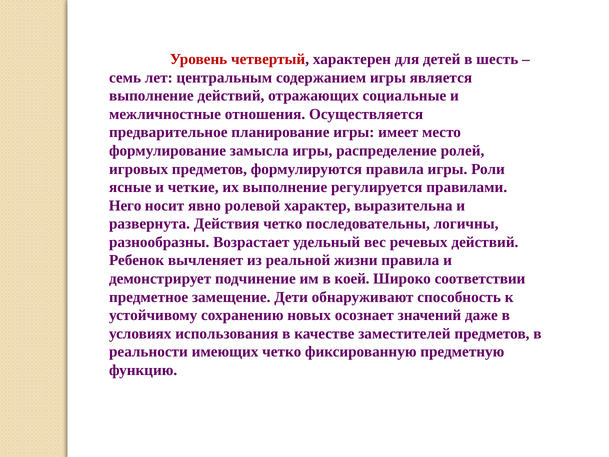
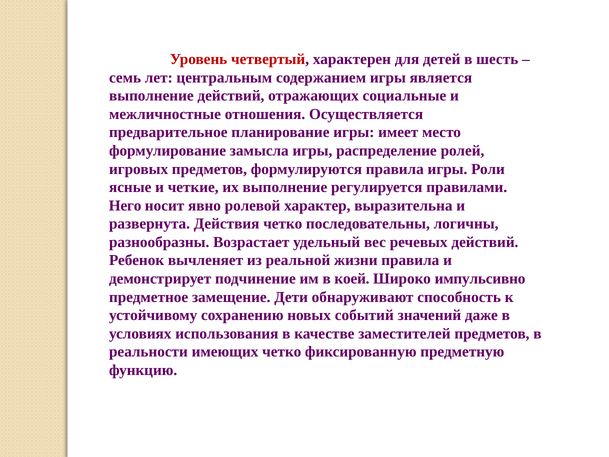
соответствии: соответствии -> импульсивно
осознает: осознает -> событий
